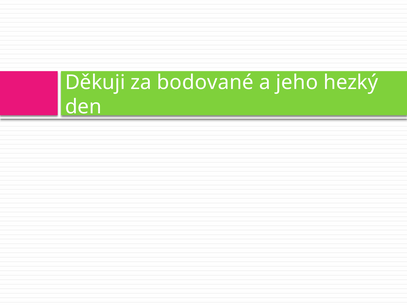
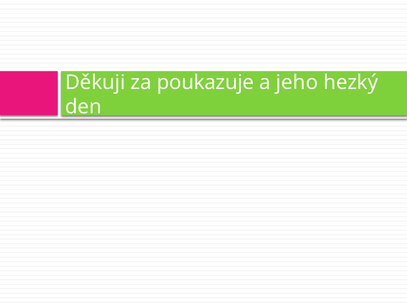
bodované: bodované -> poukazuje
